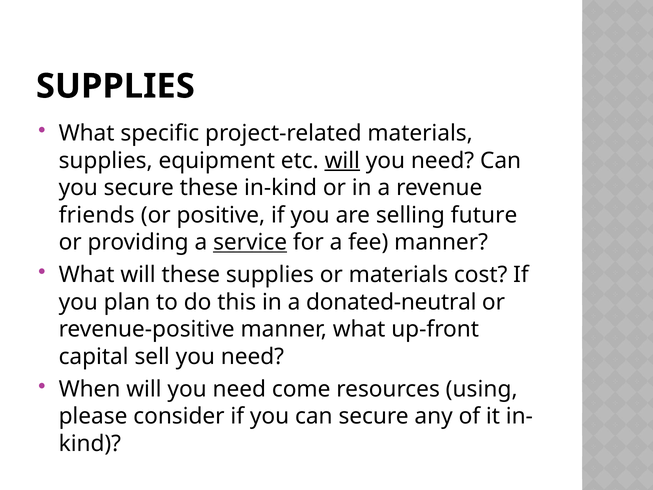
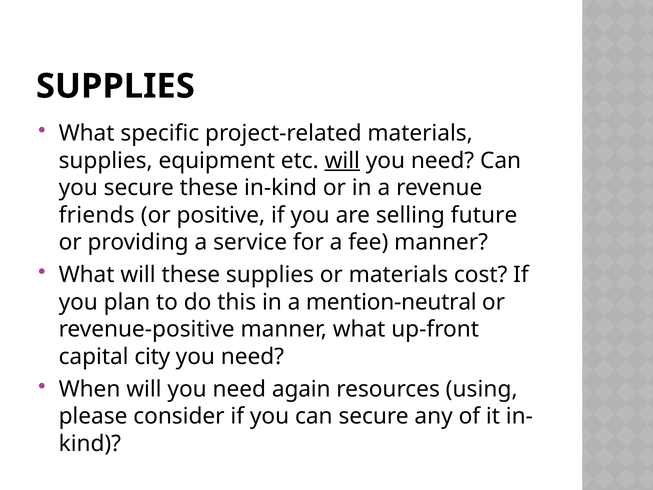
service underline: present -> none
donated-neutral: donated-neutral -> mention-neutral
sell: sell -> city
come: come -> again
